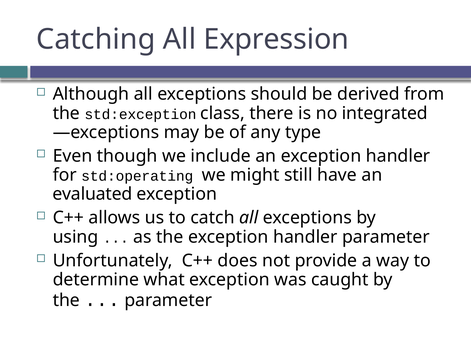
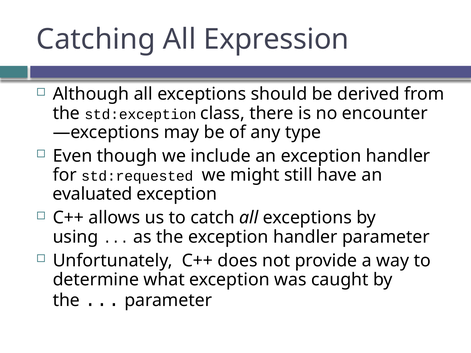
integrated: integrated -> encounter
std:operating: std:operating -> std:requested
